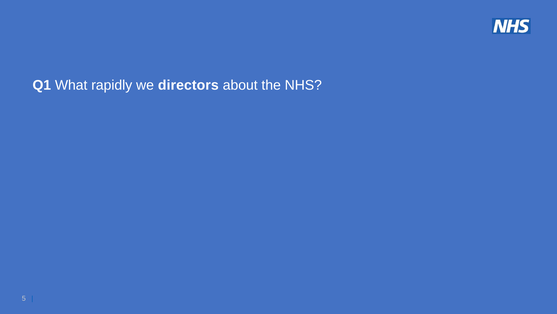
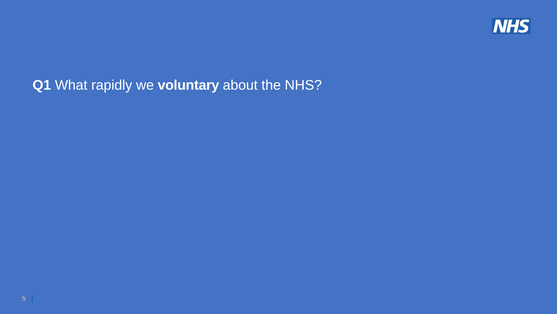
directors: directors -> voluntary
